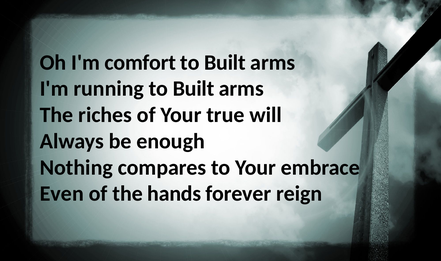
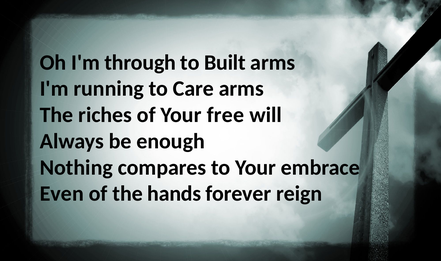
comfort: comfort -> through
running to Built: Built -> Care
true: true -> free
